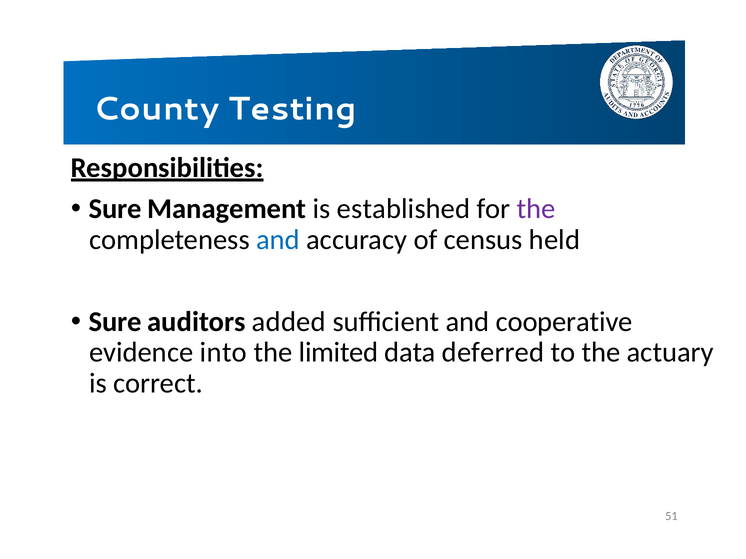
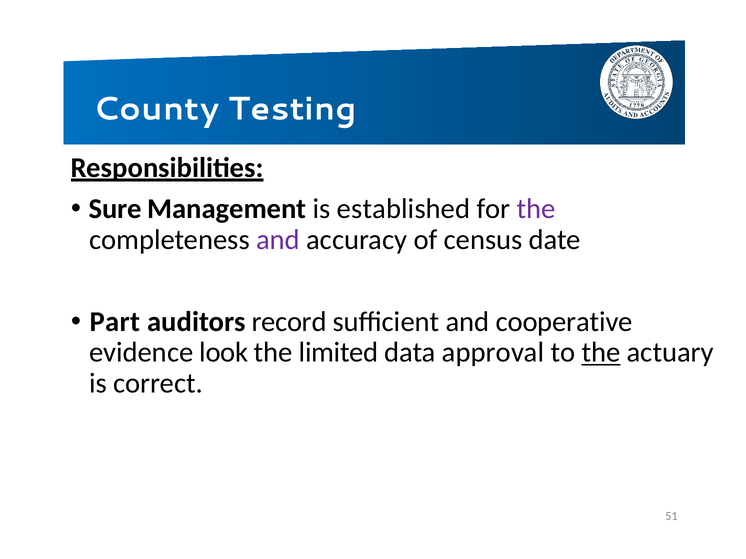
and at (278, 240) colour: blue -> purple
held: held -> date
Sure at (115, 322): Sure -> Part
added: added -> record
into: into -> look
deferred: deferred -> approval
the at (601, 353) underline: none -> present
